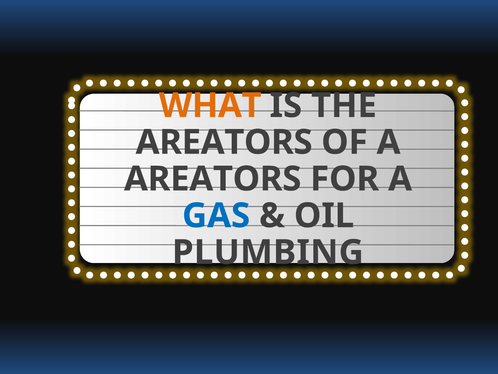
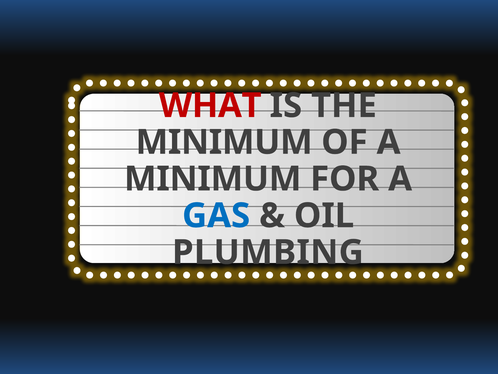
WHAT colour: orange -> red
AREATORS at (224, 142): AREATORS -> MINIMUM
AREATORS at (213, 179): AREATORS -> MINIMUM
